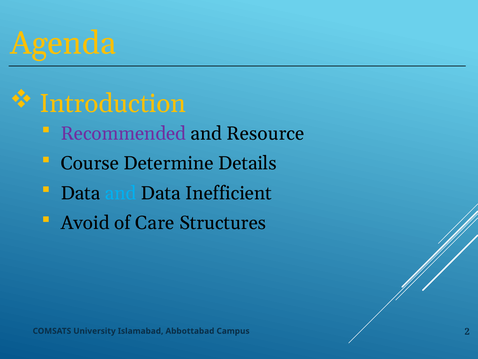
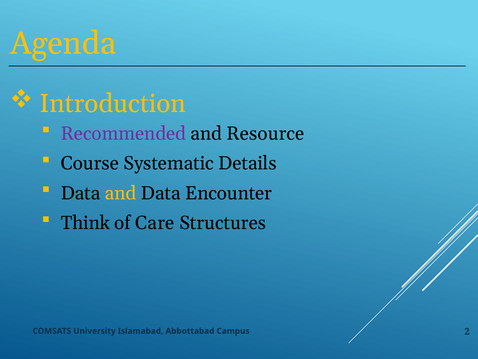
Determine: Determine -> Systematic
and at (121, 193) colour: light blue -> yellow
Inefficient: Inefficient -> Encounter
Avoid: Avoid -> Think
